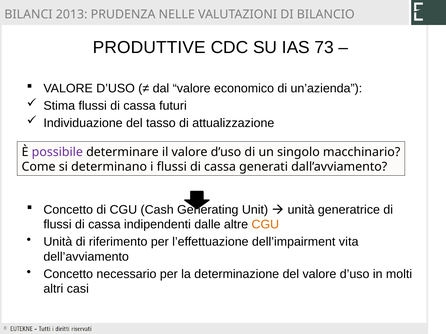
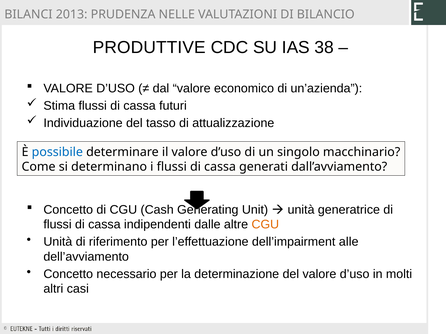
73: 73 -> 38
possibile colour: purple -> blue
vita: vita -> alle
